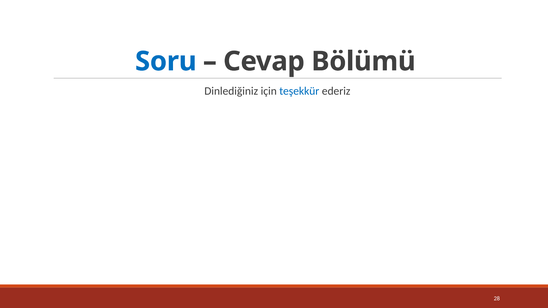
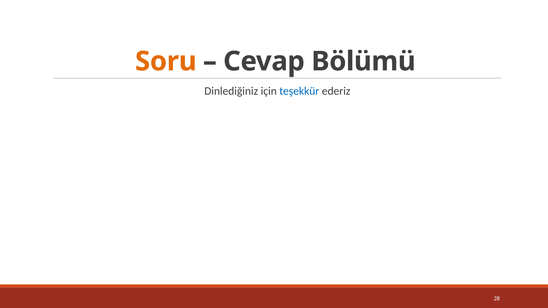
Soru colour: blue -> orange
